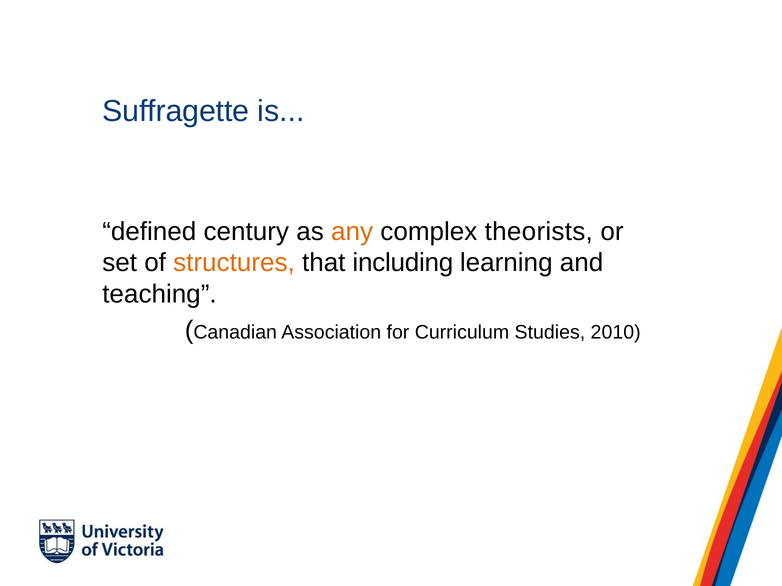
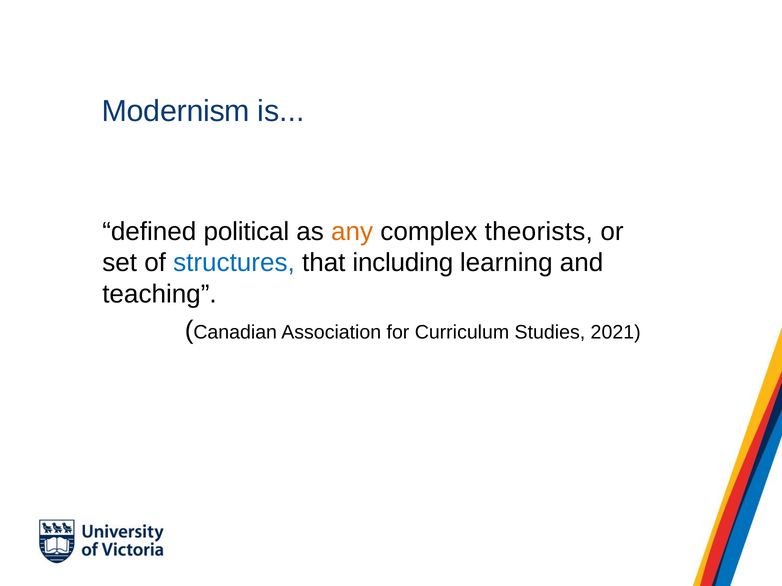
Suffragette: Suffragette -> Modernism
century: century -> political
structures colour: orange -> blue
2010: 2010 -> 2021
